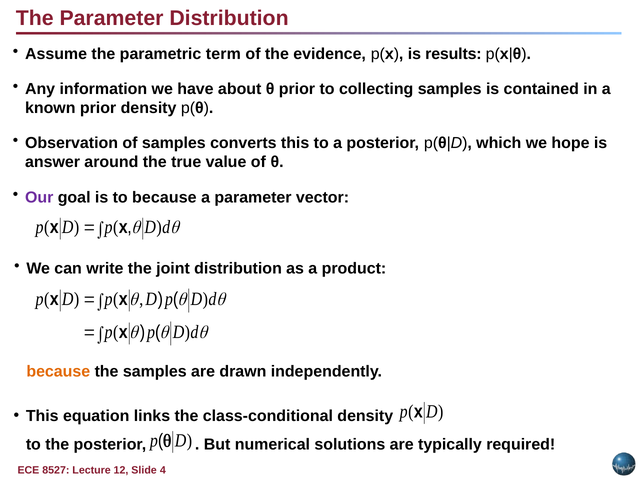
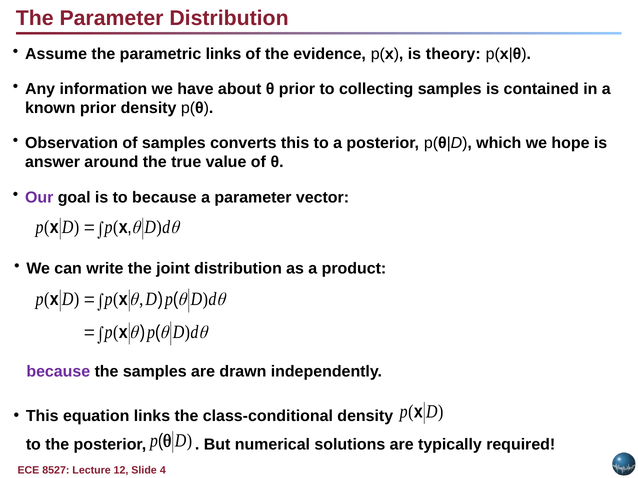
parametric term: term -> links
results: results -> theory
because at (58, 372) colour: orange -> purple
